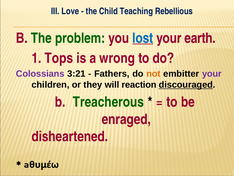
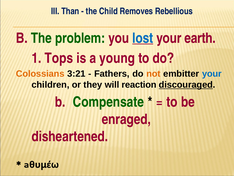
Love: Love -> Than
Teaching: Teaching -> Removes
wrong: wrong -> young
Colossians colour: purple -> orange
your at (212, 74) colour: purple -> blue
Treacherous: Treacherous -> Compensate
